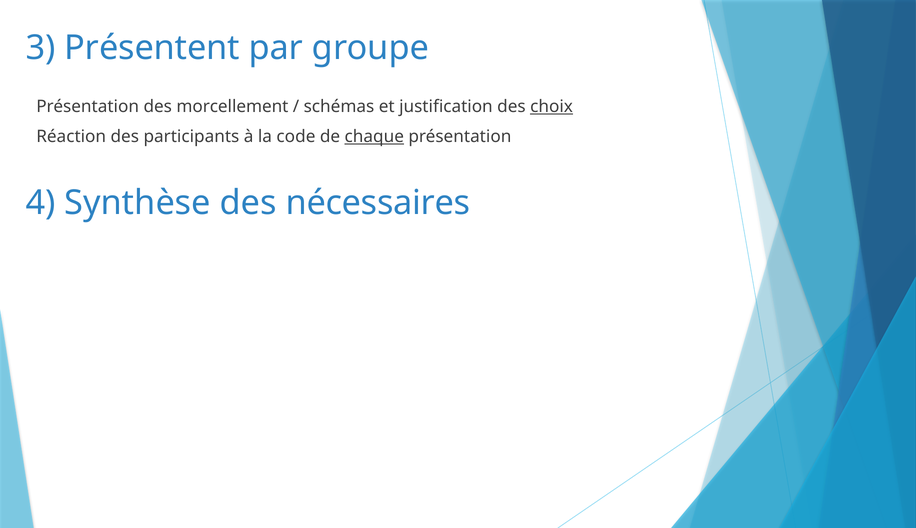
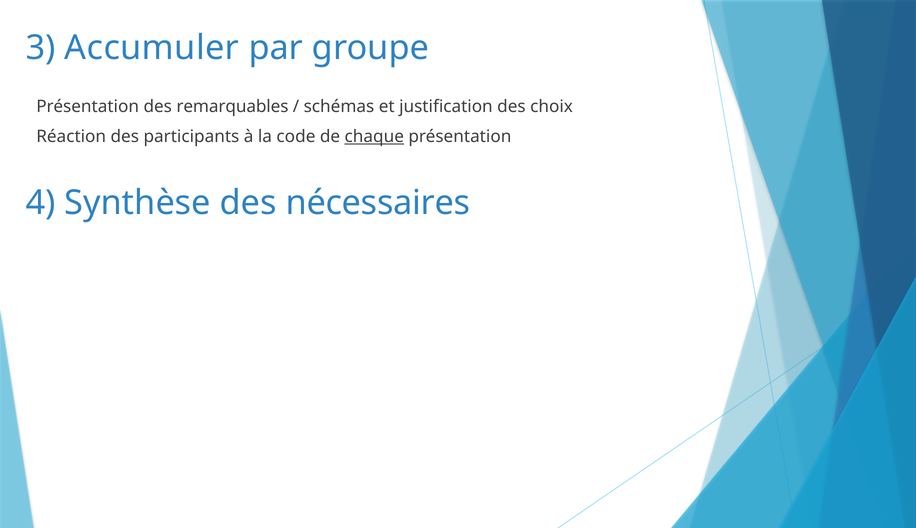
Présentent: Présentent -> Accumuler
morcellement: morcellement -> remarquables
choix underline: present -> none
